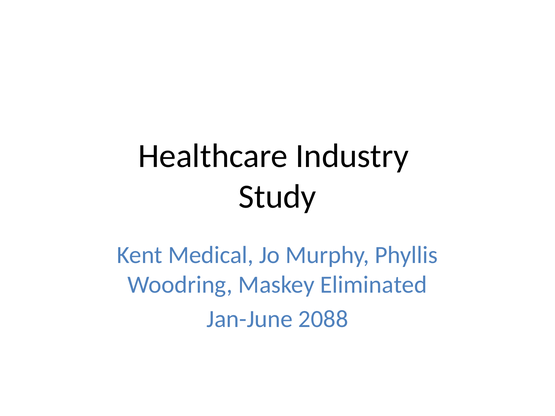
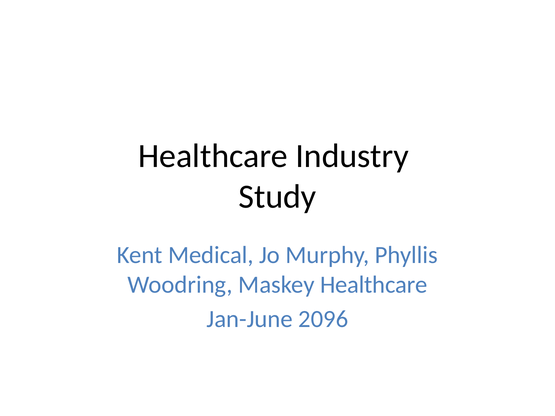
Maskey Eliminated: Eliminated -> Healthcare
2088: 2088 -> 2096
